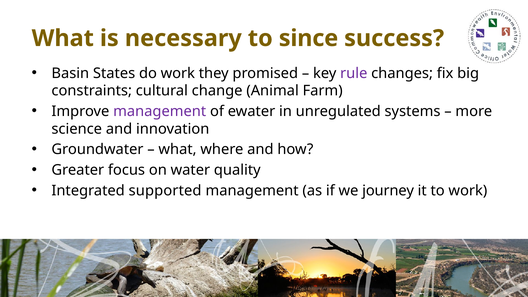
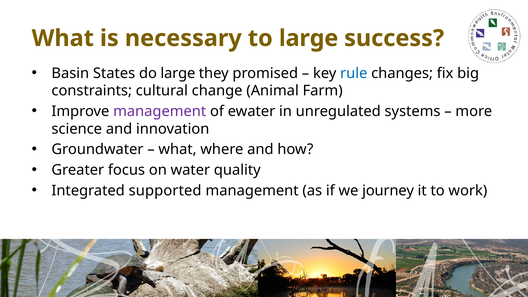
to since: since -> large
do work: work -> large
rule colour: purple -> blue
